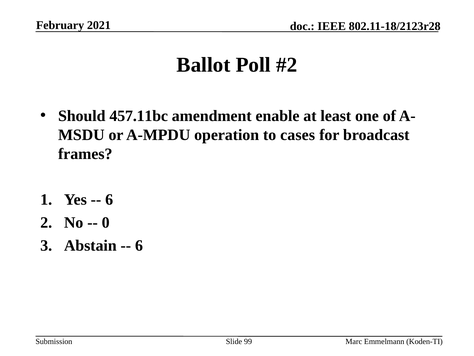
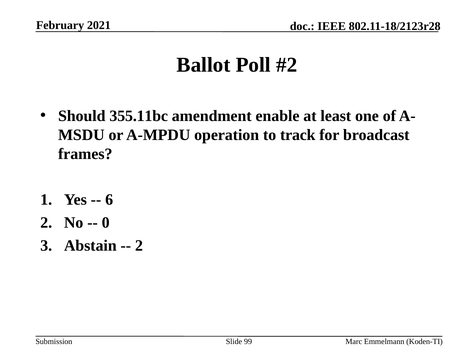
457.11bc: 457.11bc -> 355.11bc
cases: cases -> track
6 at (139, 245): 6 -> 2
